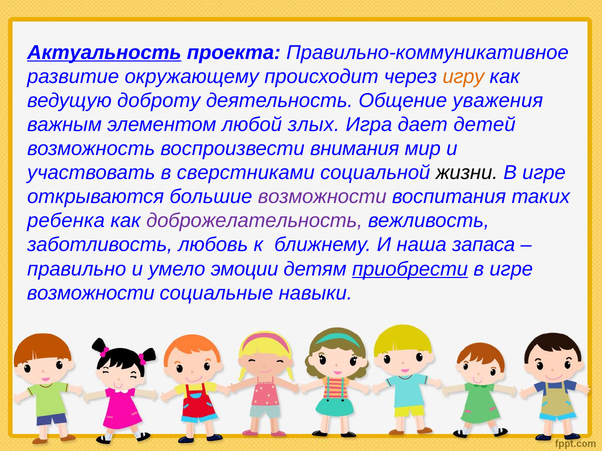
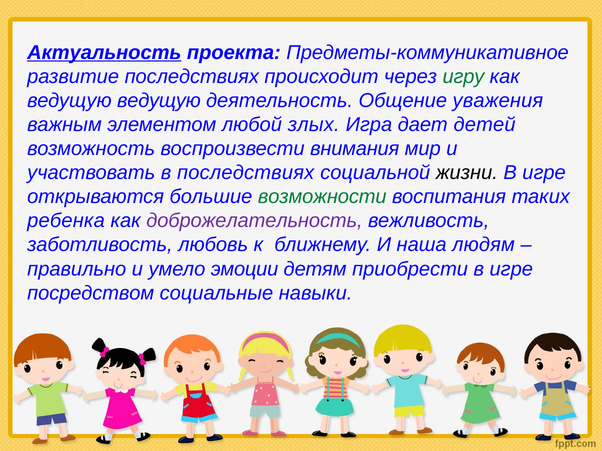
Правильно-коммуникативное: Правильно-коммуникативное -> Предметы-коммуникативное
развитие окружающему: окружающему -> последствиях
игру colour: orange -> green
ведущую доброту: доброту -> ведущую
в сверстниками: сверстниками -> последствиях
возможности at (322, 197) colour: purple -> green
запаса: запаса -> людям
приобрести underline: present -> none
возможности at (91, 293): возможности -> посредством
